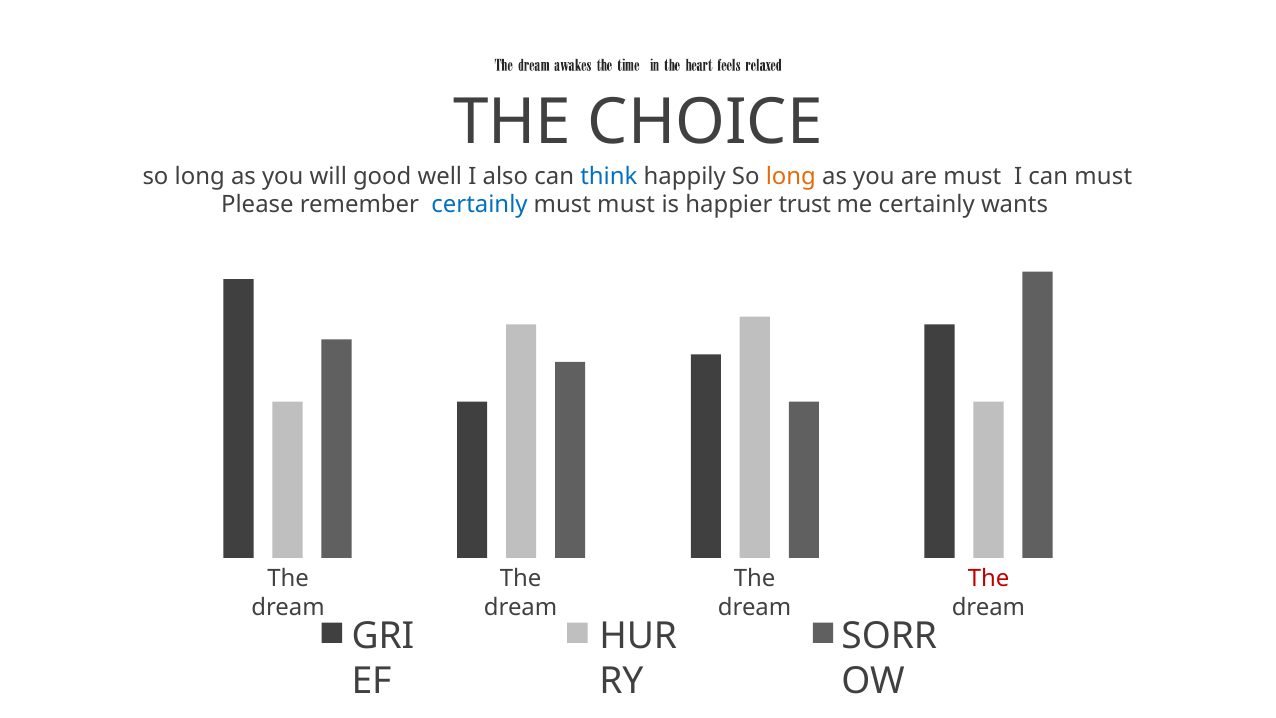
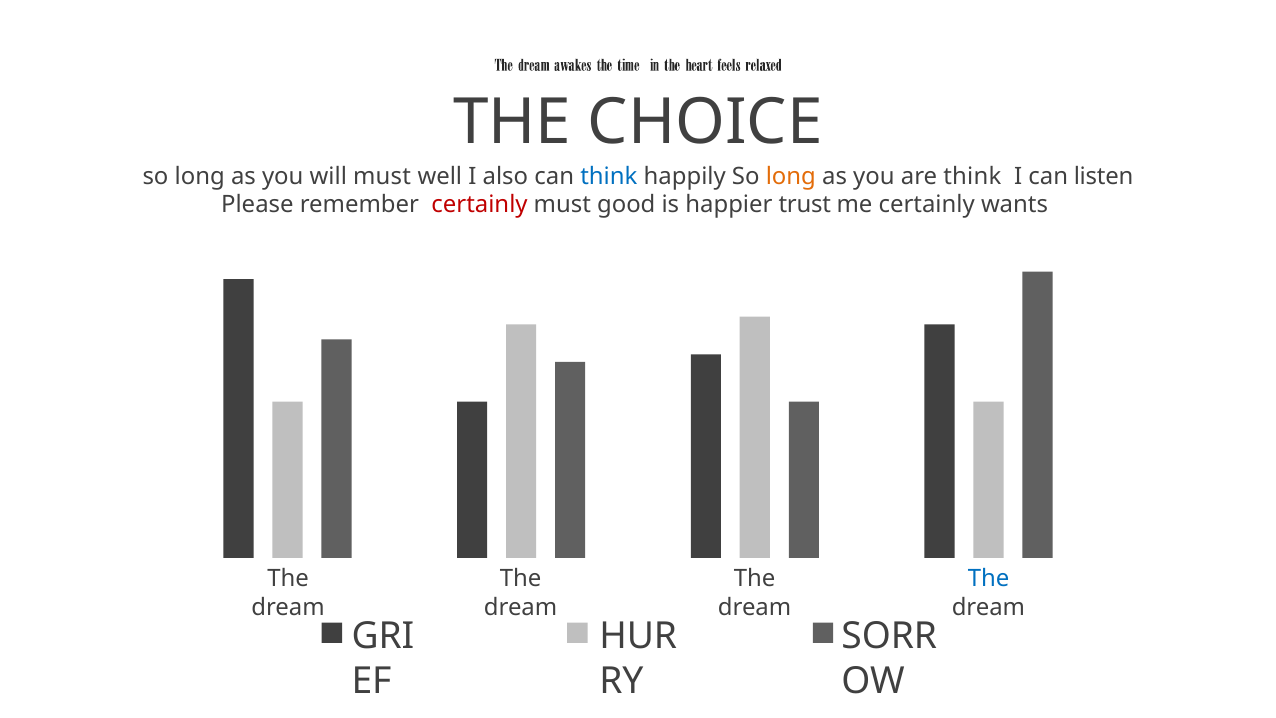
will good: good -> must
are must: must -> think
can must: must -> listen
certainly at (480, 205) colour: blue -> red
must must: must -> good
The at (989, 579) colour: red -> blue
